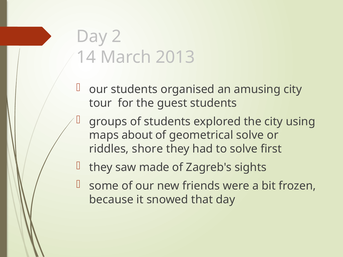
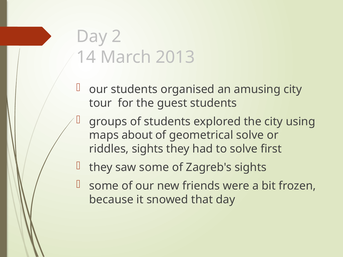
riddles shore: shore -> sights
saw made: made -> some
